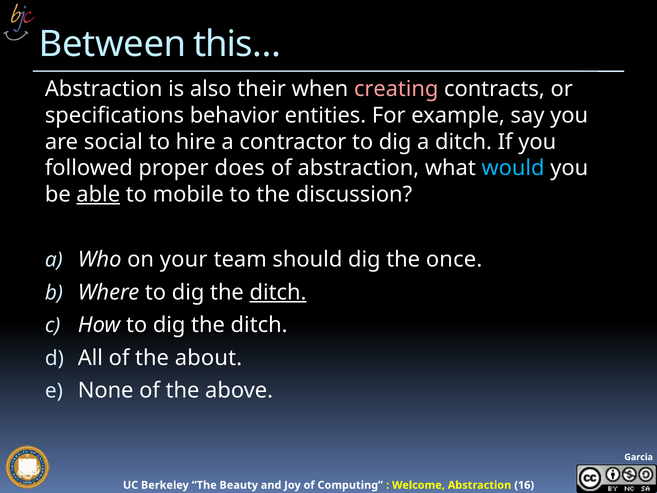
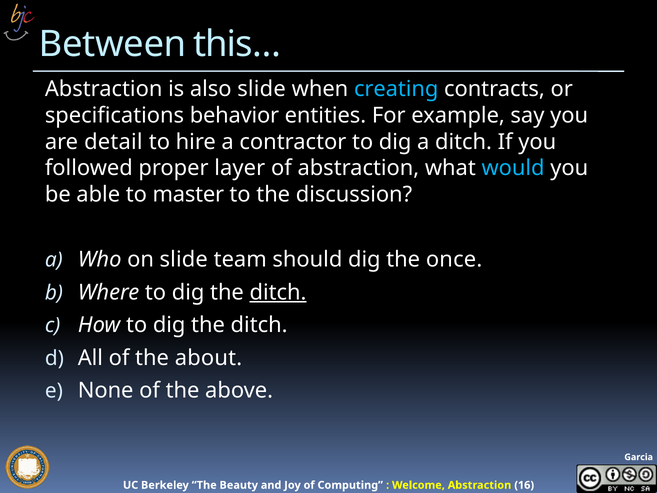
also their: their -> slide
creating colour: pink -> light blue
social: social -> detail
does: does -> layer
able underline: present -> none
mobile: mobile -> master
on your: your -> slide
